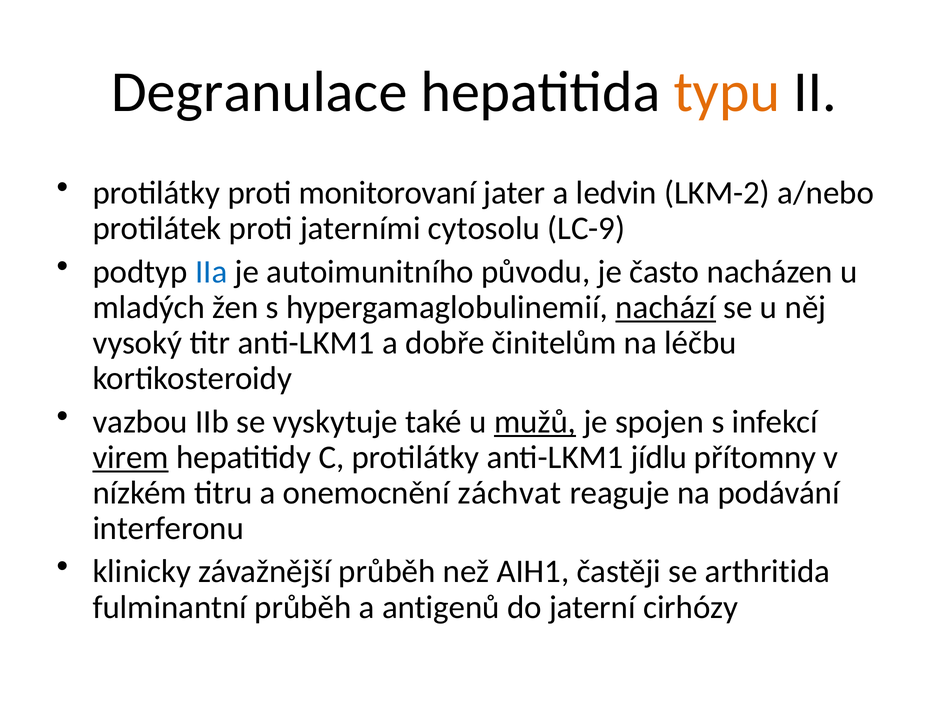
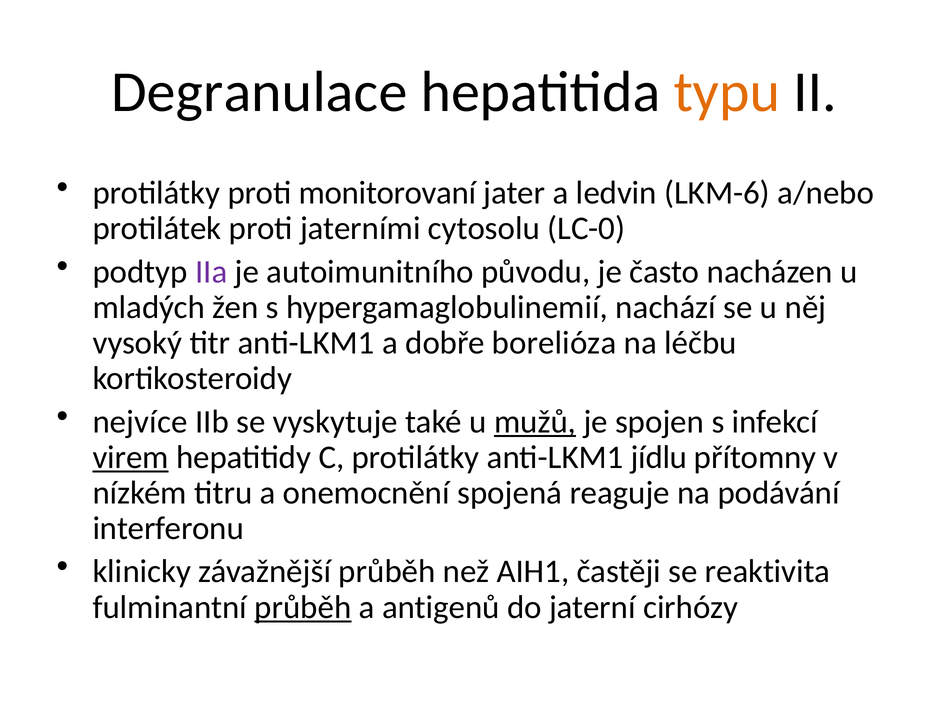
LKM-2: LKM-2 -> LKM-6
LC-9: LC-9 -> LC-0
IIa colour: blue -> purple
nachází underline: present -> none
činitelům: činitelům -> borelióza
vazbou: vazbou -> nejvíce
záchvat: záchvat -> spojená
arthritida: arthritida -> reaktivita
průběh at (303, 607) underline: none -> present
